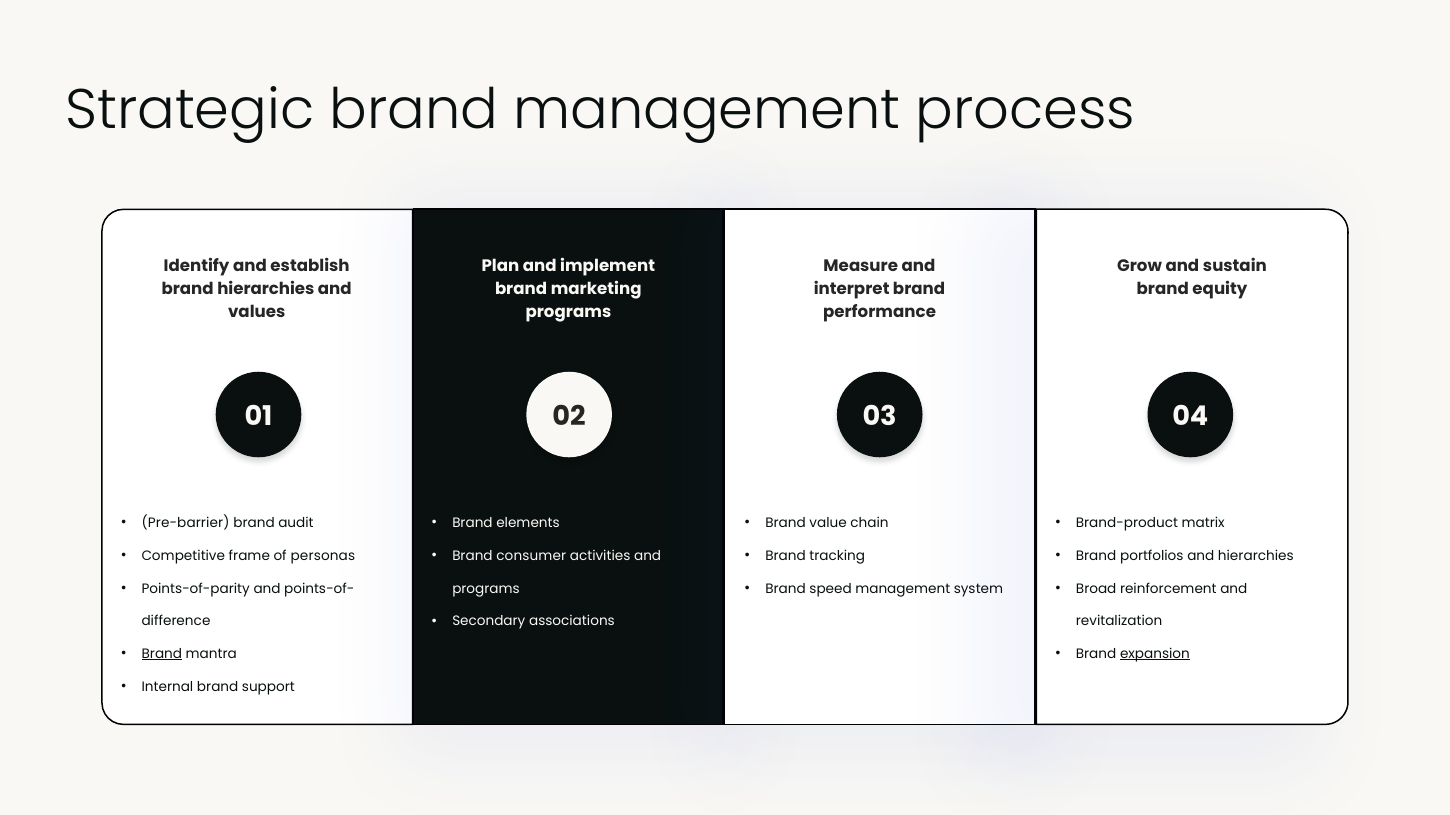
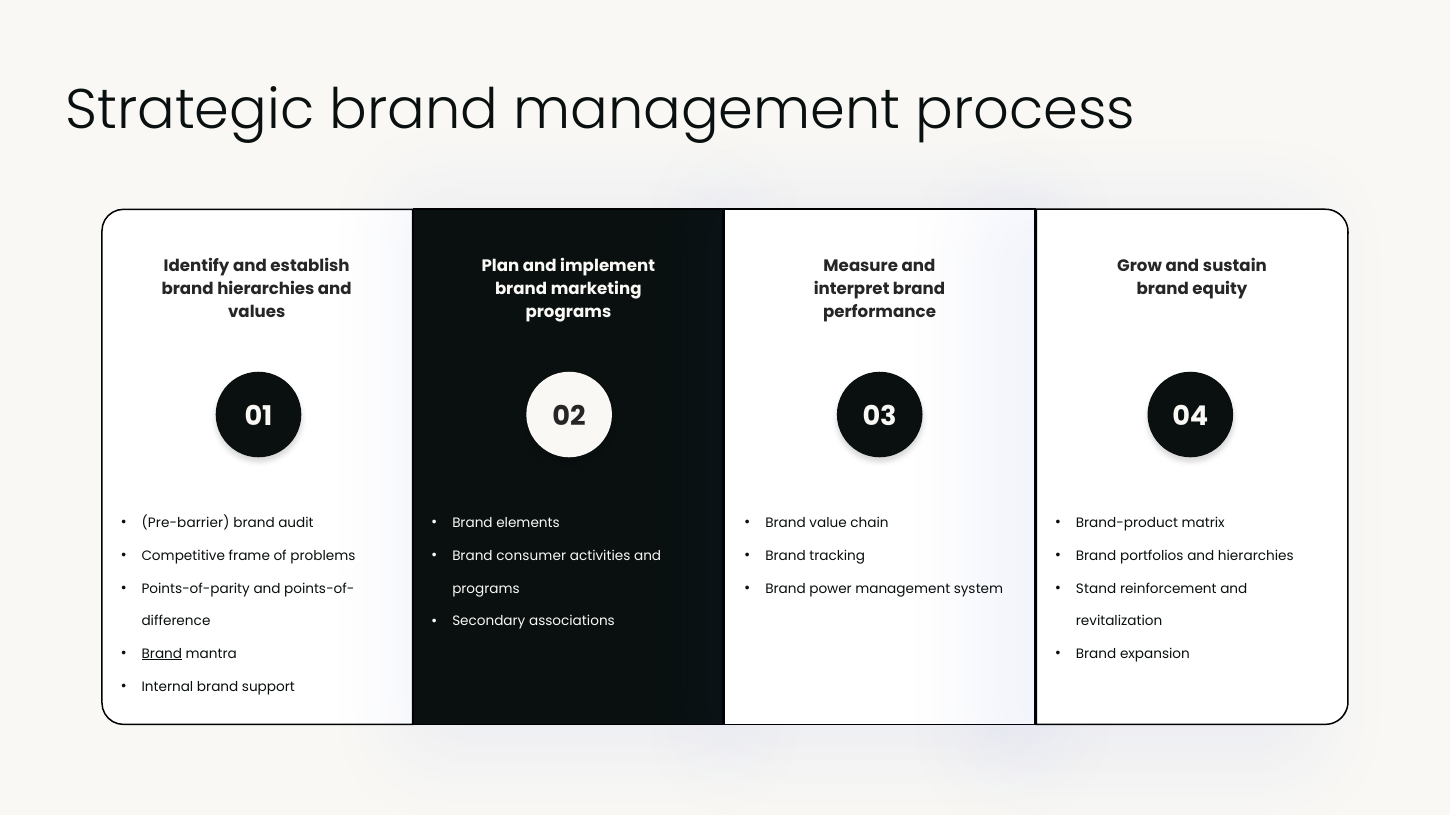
personas: personas -> problems
speed: speed -> power
Broad: Broad -> Stand
expansion underline: present -> none
